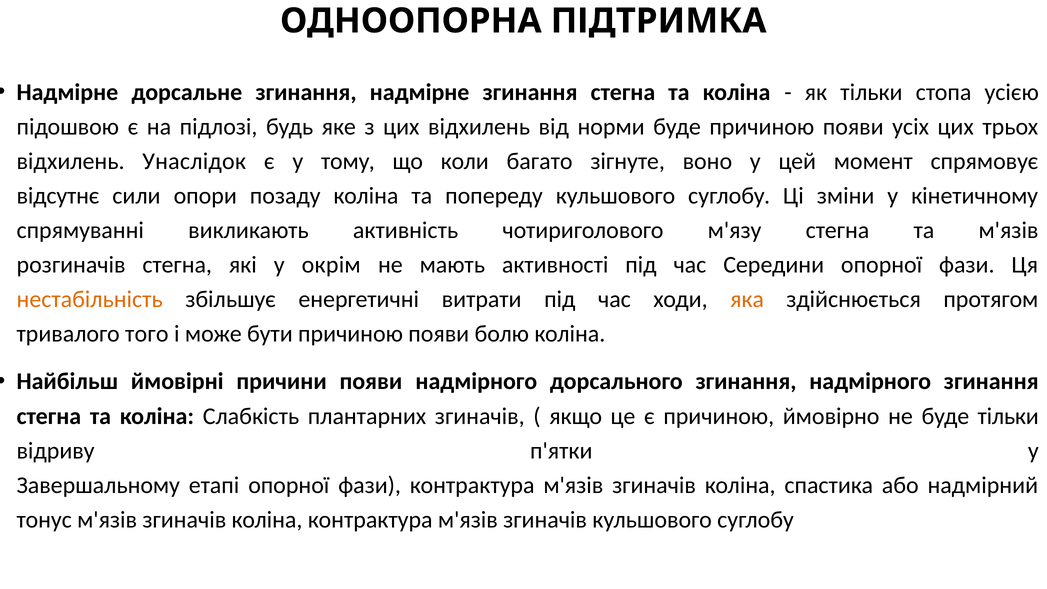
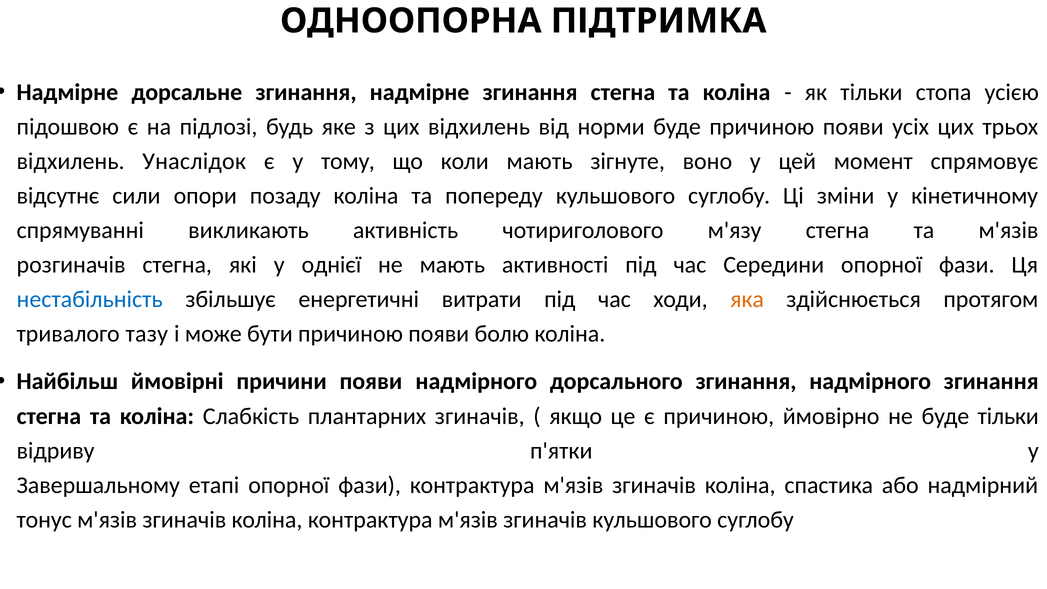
коли багато: багато -> мають
окрім: окрім -> однієї
нестабільність colour: orange -> blue
того: того -> тазу
